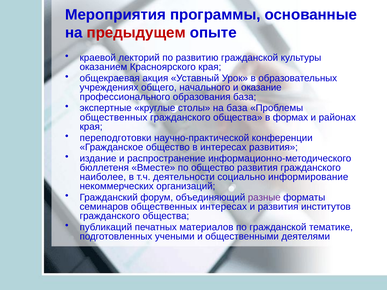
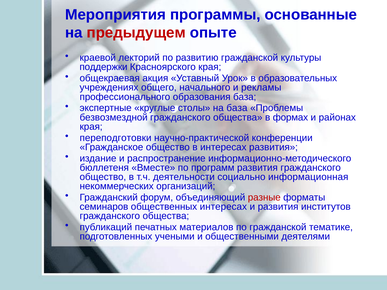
оказанием: оказанием -> поддержки
оказание: оказание -> рекламы
общественных at (114, 117): общественных -> безвозмездной
по общество: общество -> программ
наиболее at (103, 177): наиболее -> общество
информирование: информирование -> информационная
разные colour: purple -> red
